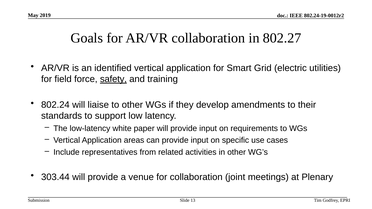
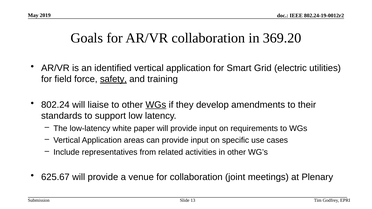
802.27: 802.27 -> 369.20
WGs at (156, 105) underline: none -> present
303.44: 303.44 -> 625.67
